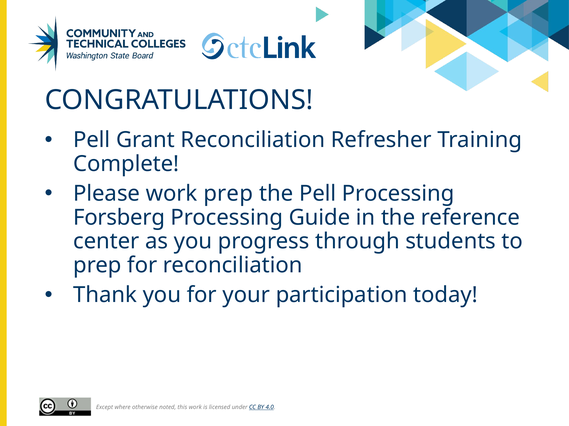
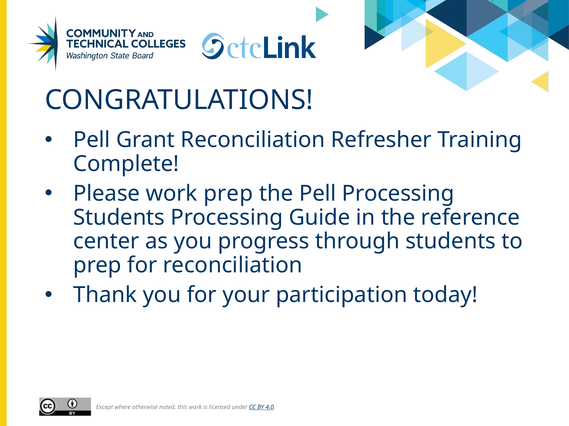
Forsberg at (119, 218): Forsberg -> Students
